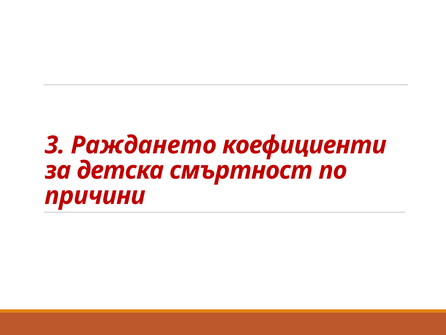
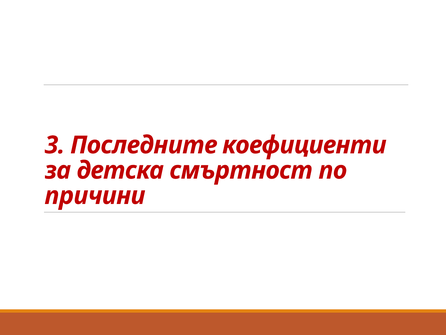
Раждането: Раждането -> Последните
